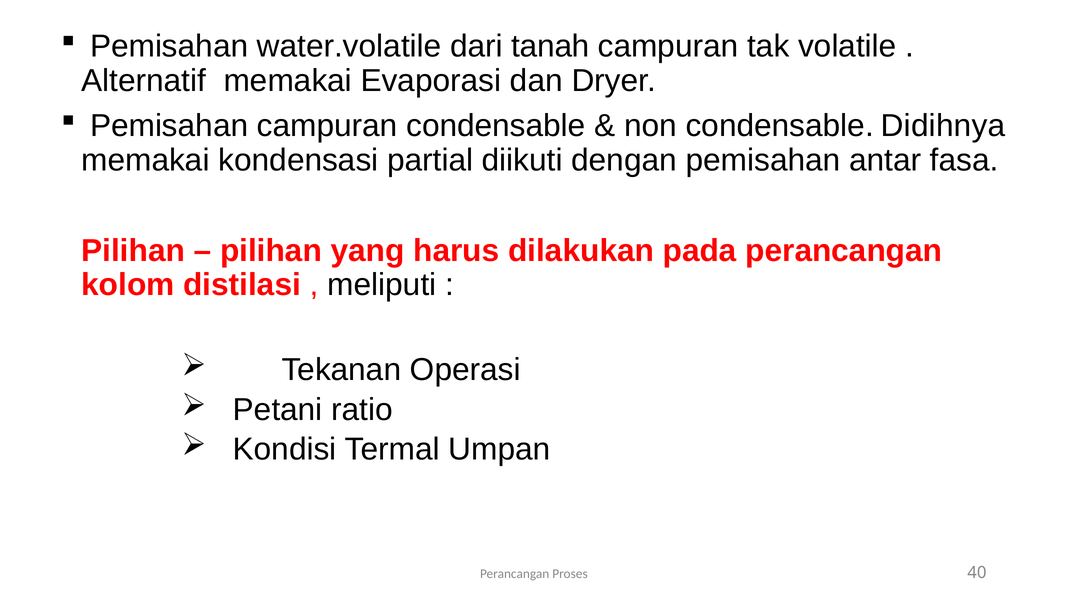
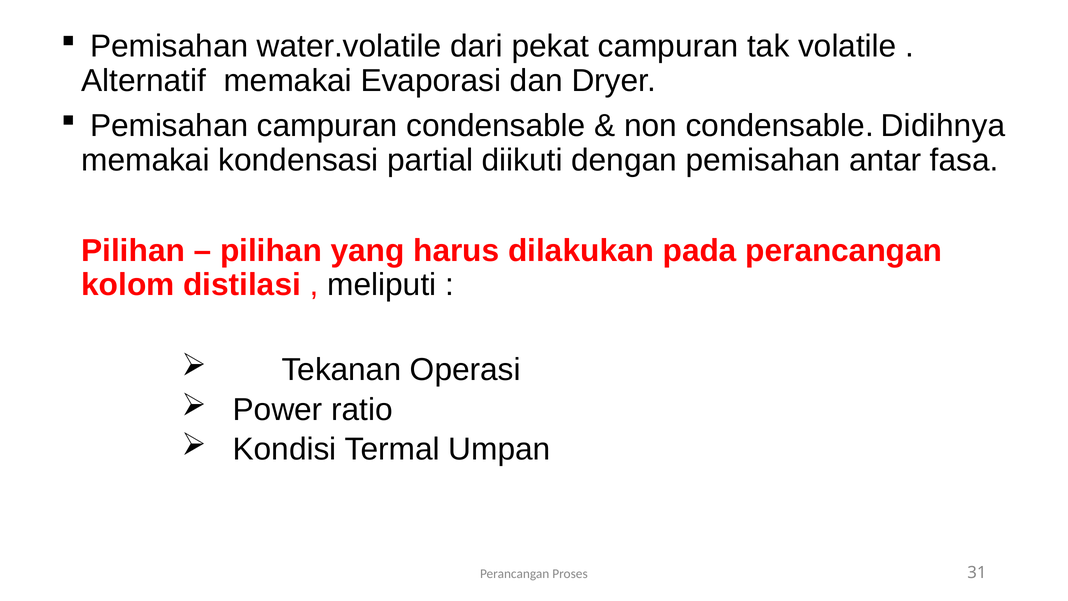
tanah: tanah -> pekat
Petani: Petani -> Power
40: 40 -> 31
